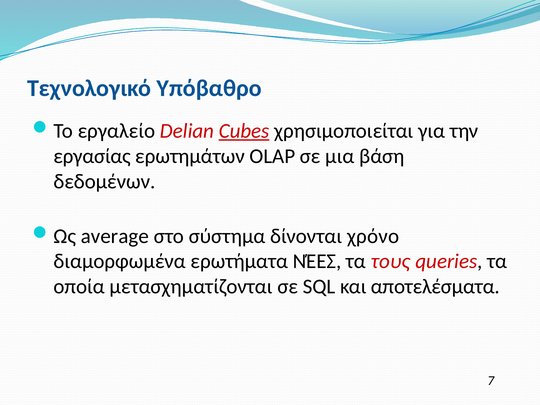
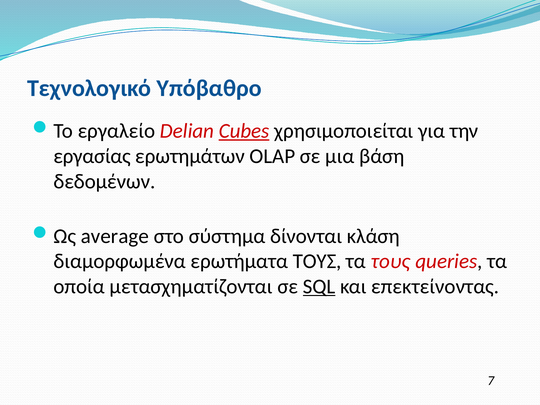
χρόνο: χρόνο -> κλάση
ερωτήματα ΝΈΕΣ: ΝΈΕΣ -> ΤΟΥΣ
SQL underline: none -> present
αποτελέσματα: αποτελέσματα -> επεκτείνοντας
